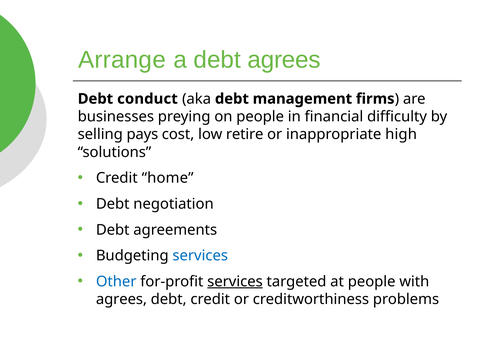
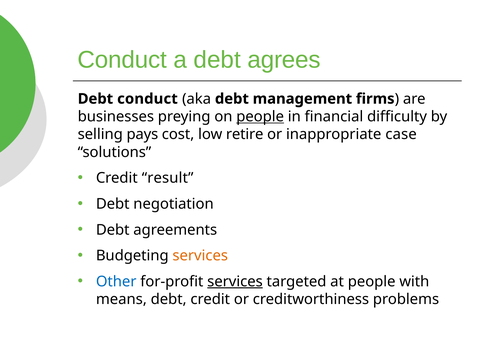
Arrange at (122, 60): Arrange -> Conduct
people at (260, 117) underline: none -> present
high: high -> case
home: home -> result
services at (200, 256) colour: blue -> orange
agrees at (121, 300): agrees -> means
